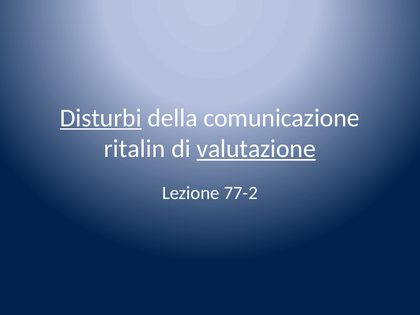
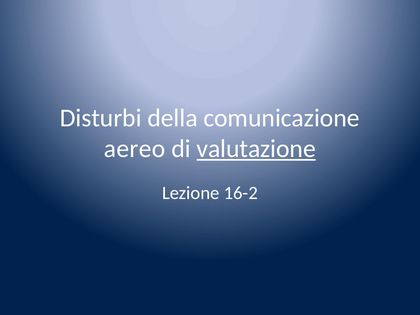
Disturbi underline: present -> none
ritalin: ritalin -> aereo
77-2: 77-2 -> 16-2
